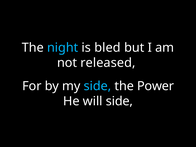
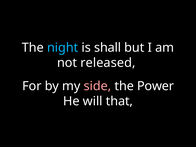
bled: bled -> shall
side at (97, 86) colour: light blue -> pink
will side: side -> that
